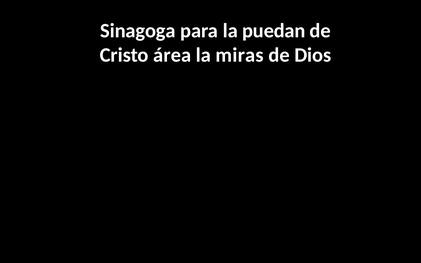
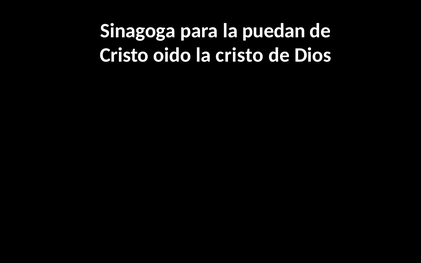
área: área -> oido
la miras: miras -> cristo
